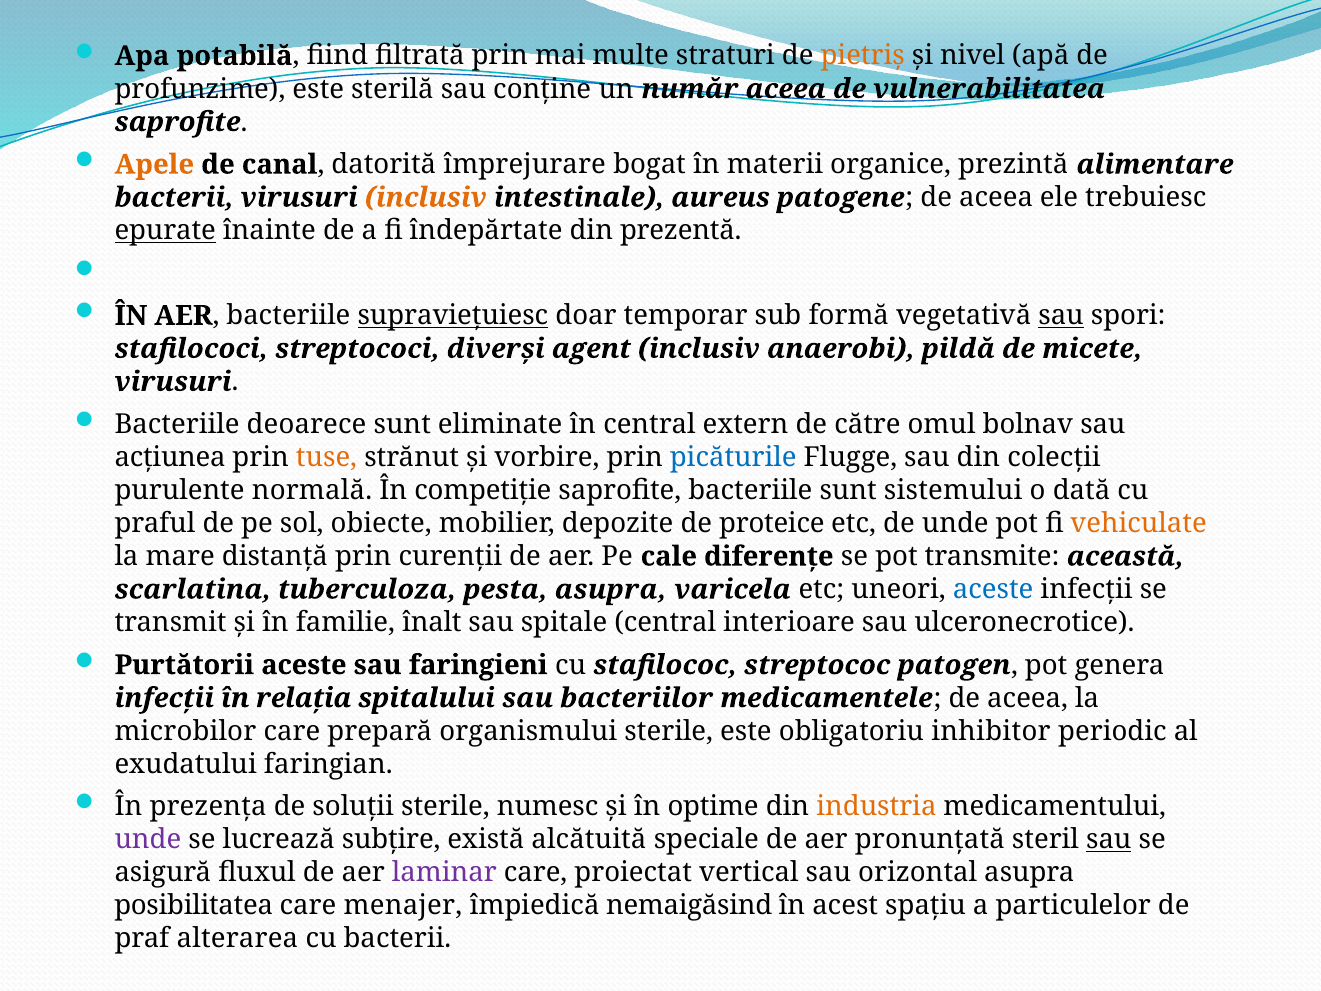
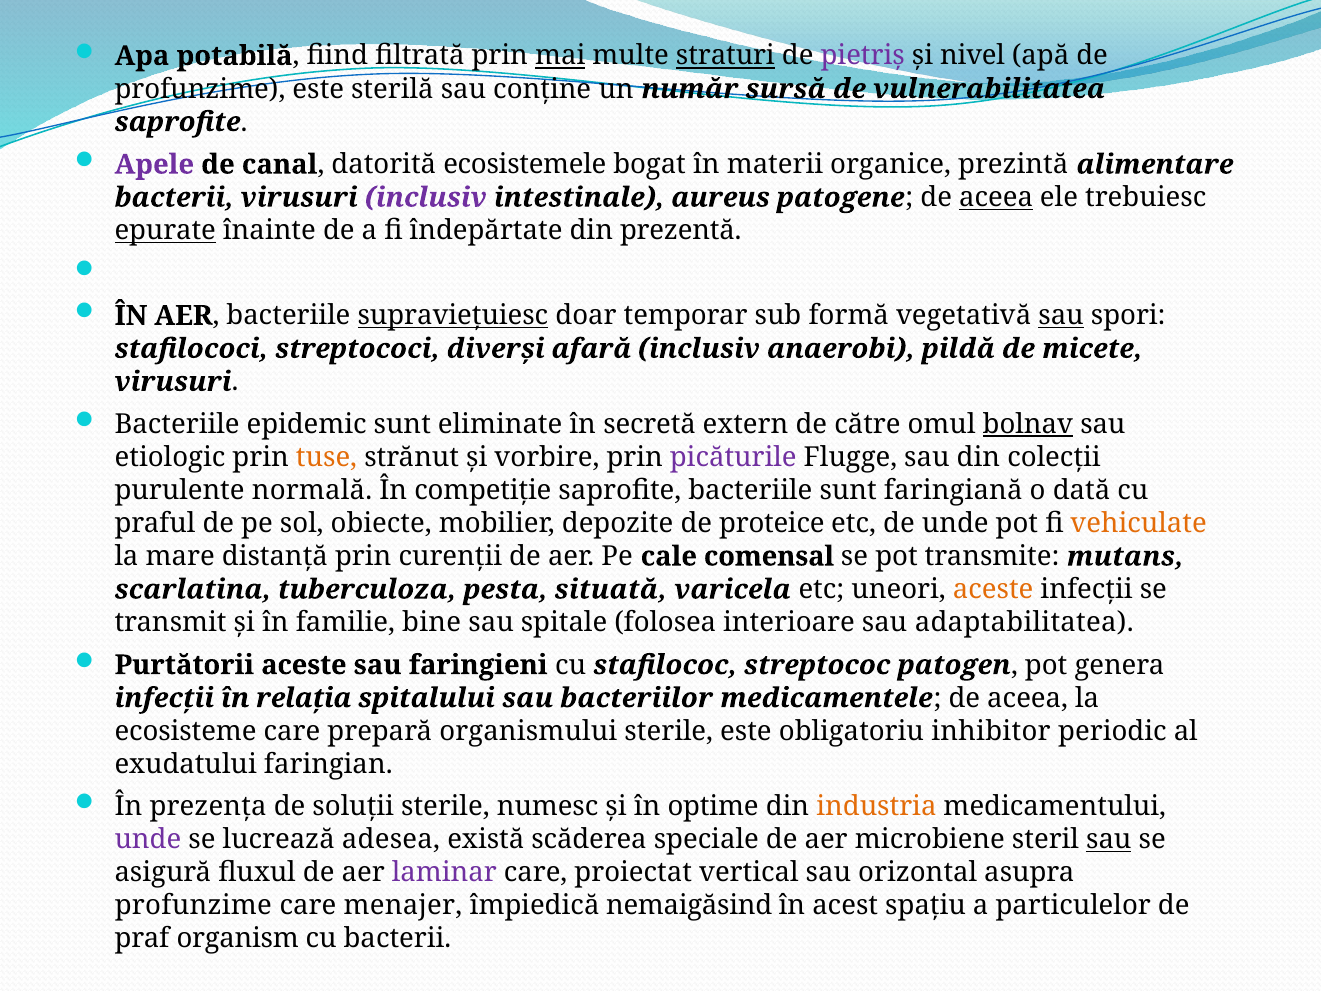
mai underline: none -> present
straturi underline: none -> present
pietriş colour: orange -> purple
număr aceea: aceea -> sursă
Apele colour: orange -> purple
împrejurare: împrejurare -> ecosistemele
inclusiv at (426, 197) colour: orange -> purple
aceea at (996, 197) underline: none -> present
agent: agent -> afară
deoarece: deoarece -> epidemic
în central: central -> secretă
bolnav underline: none -> present
acţiunea: acţiunea -> etiologic
picăturile colour: blue -> purple
sistemului: sistemului -> faringiană
diferenţe: diferenţe -> comensal
această: această -> mutans
pesta asupra: asupra -> situată
aceste at (993, 589) colour: blue -> orange
înalt: înalt -> bine
spitale central: central -> folosea
ulceronecrotice: ulceronecrotice -> adaptabilitatea
microbilor: microbilor -> ecosisteme
subţire: subţire -> adesea
alcătuită: alcătuită -> scăderea
pronunţată: pronunţată -> microbiene
posibilitatea at (194, 906): posibilitatea -> profunzime
alterarea: alterarea -> organism
